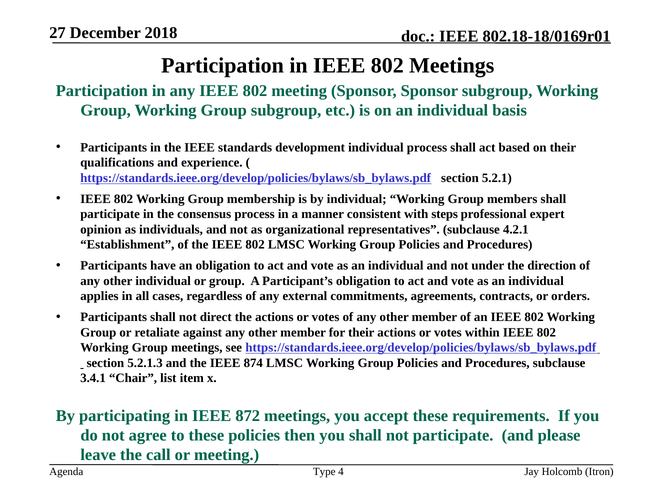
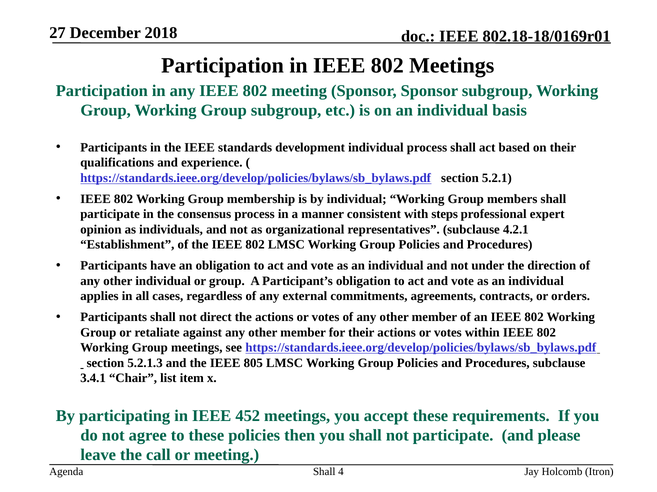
874: 874 -> 805
872: 872 -> 452
Type at (324, 473): Type -> Shall
